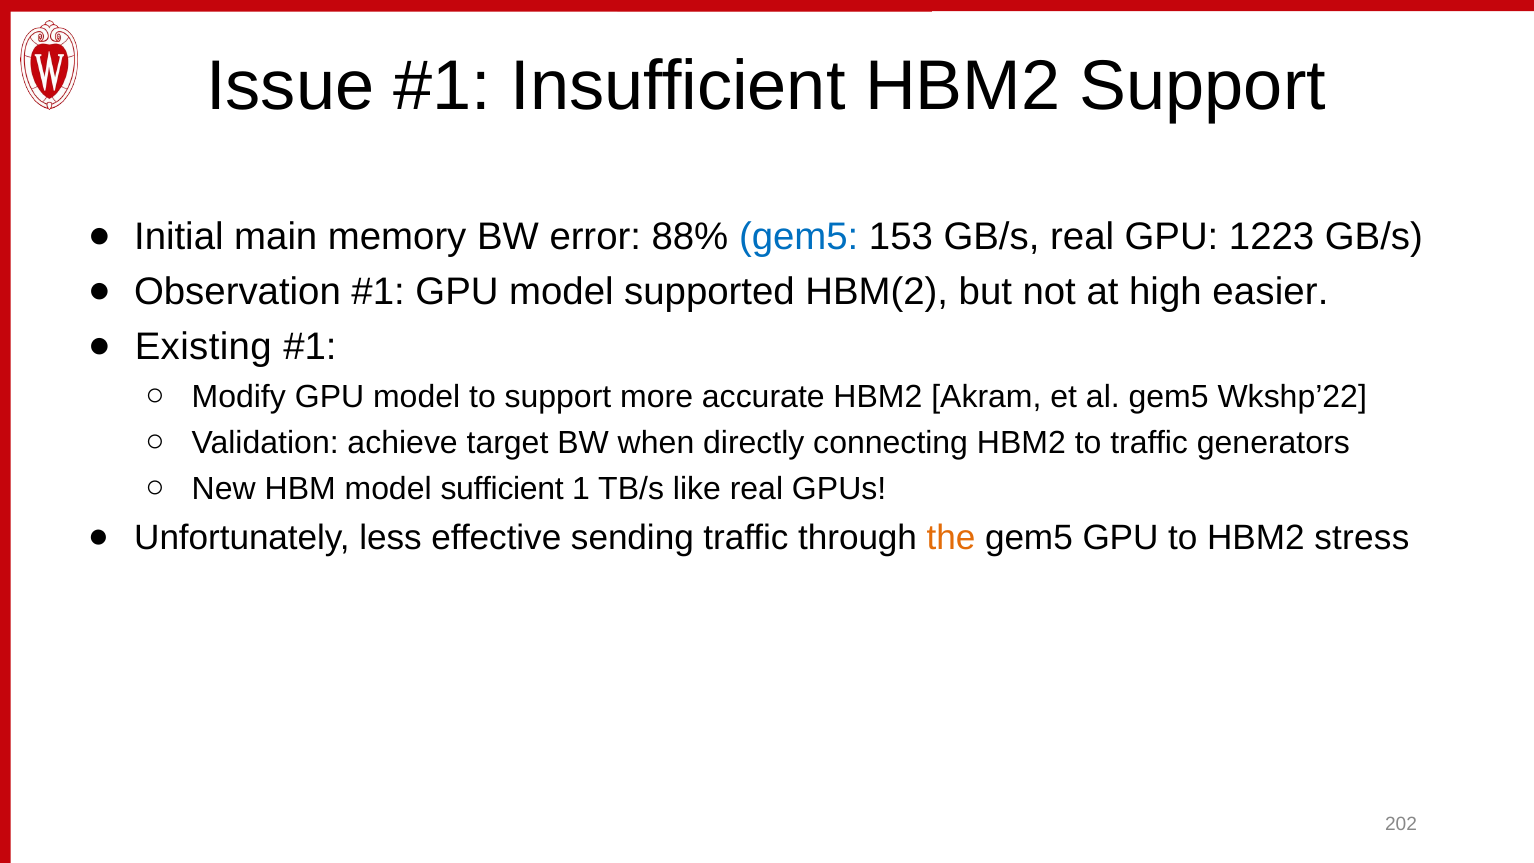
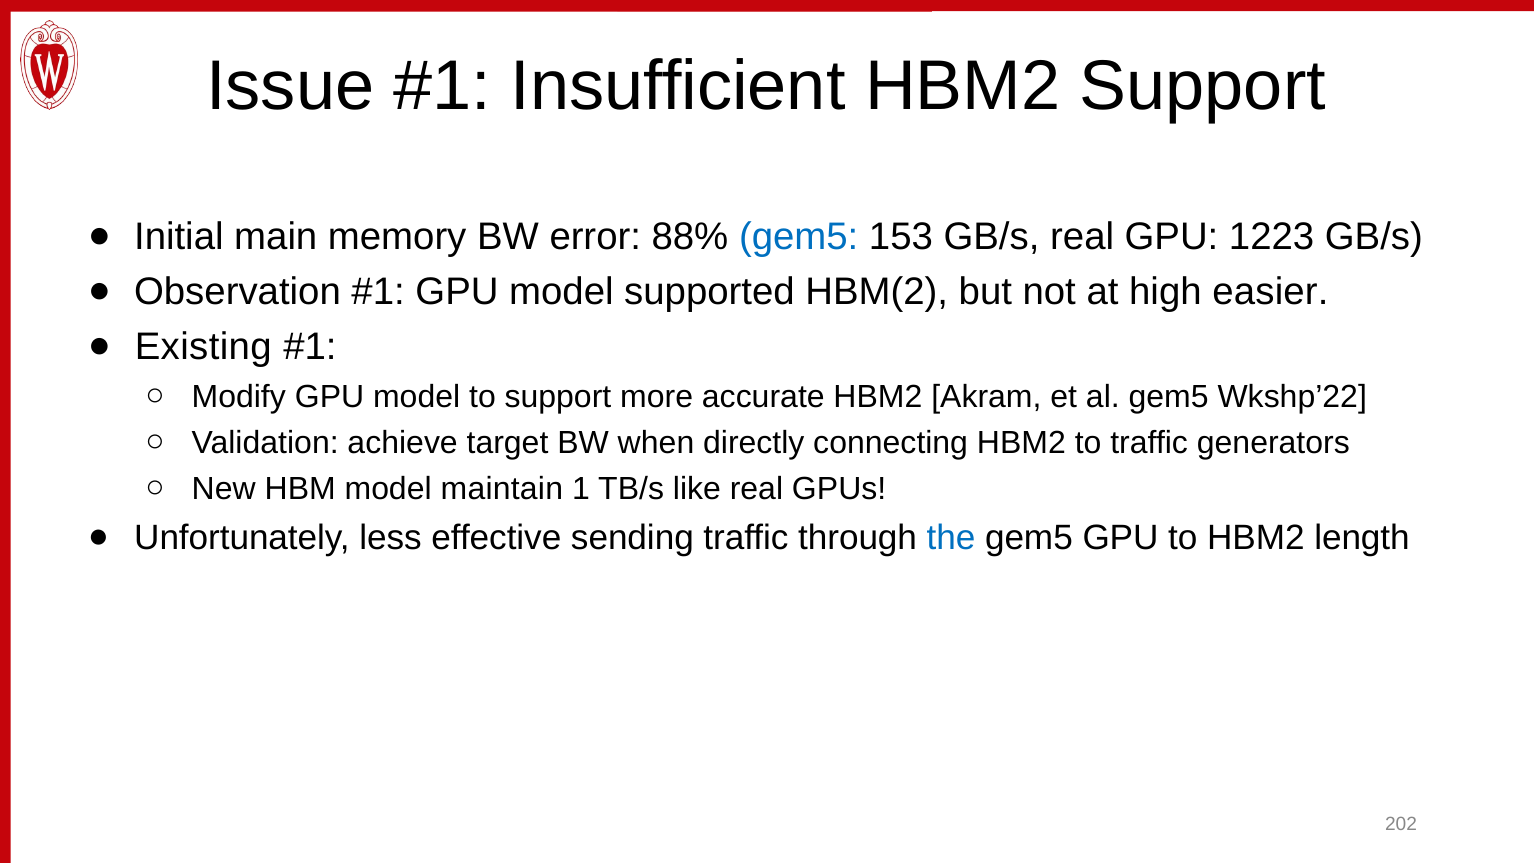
sufficient: sufficient -> maintain
the colour: orange -> blue
stress: stress -> length
